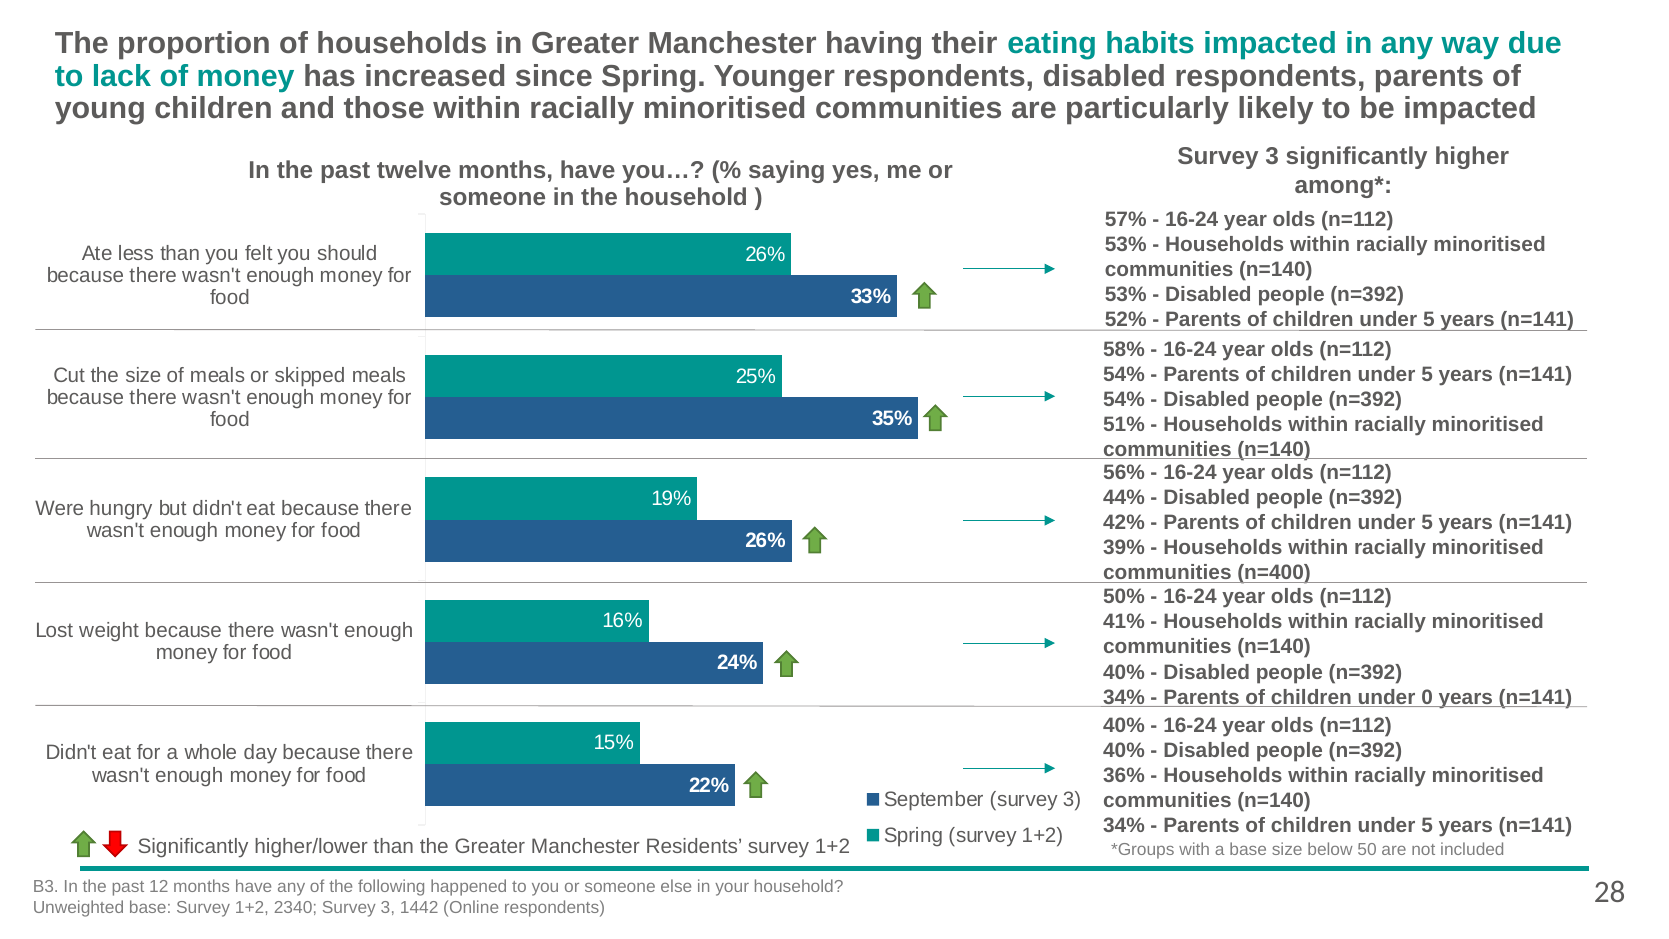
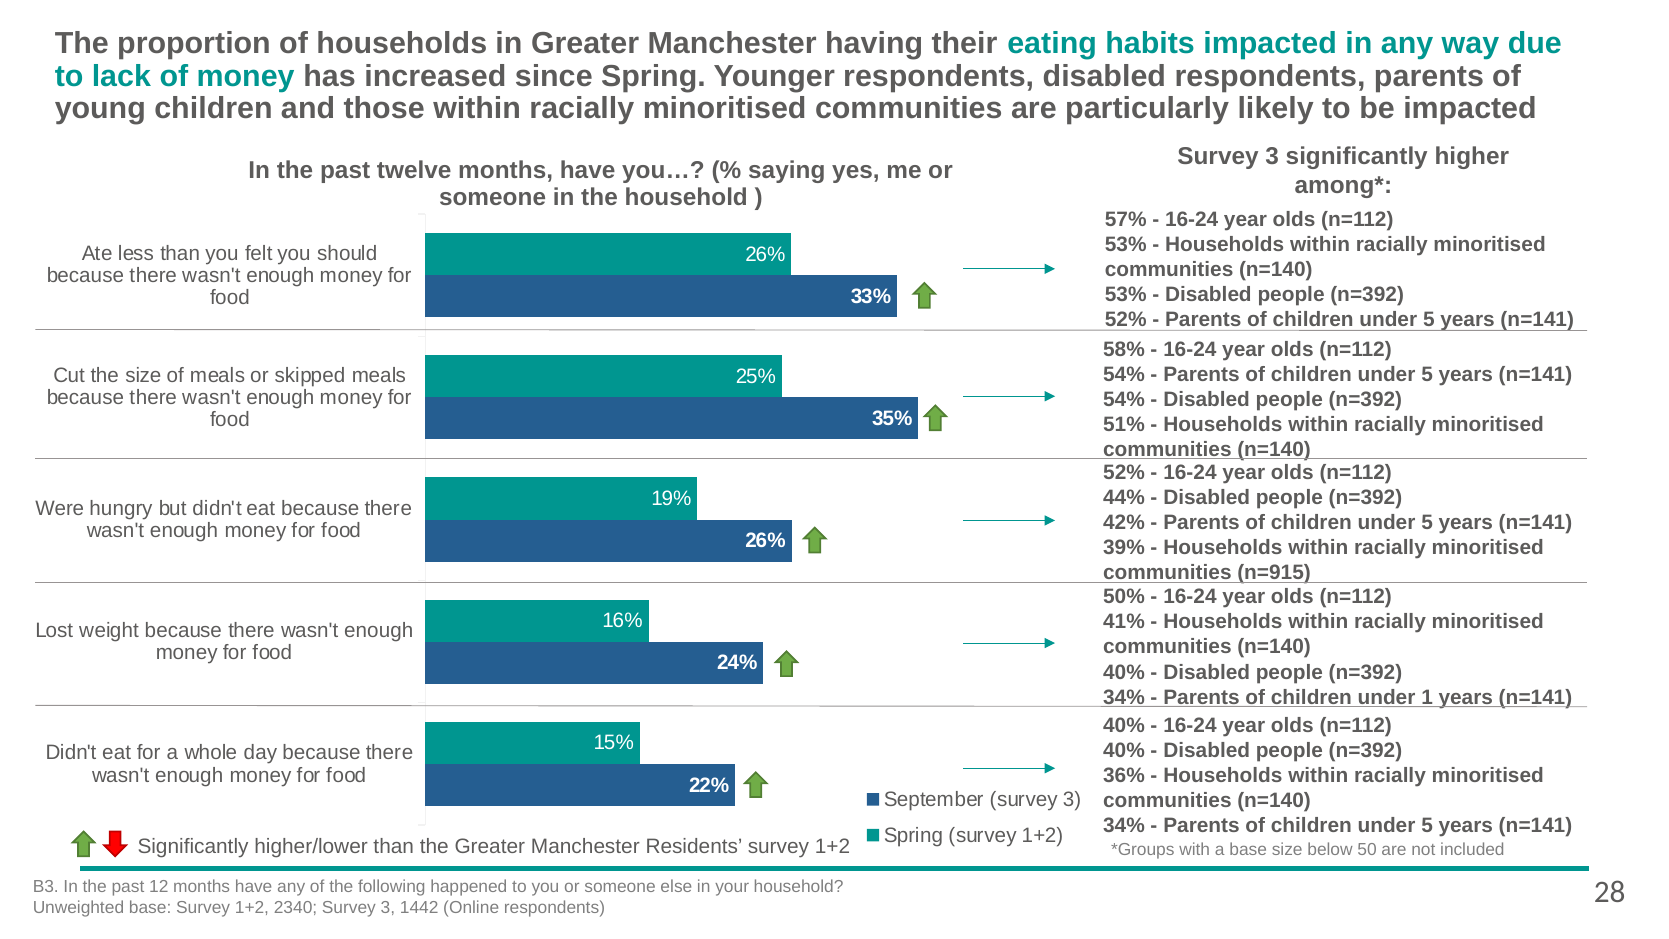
56% at (1124, 472): 56% -> 52%
n=400: n=400 -> n=915
0: 0 -> 1
